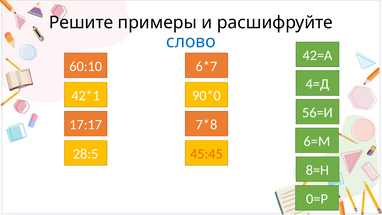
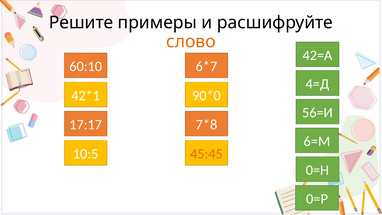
слово colour: blue -> orange
28:5: 28:5 -> 10:5
8=Н: 8=Н -> 0=Н
